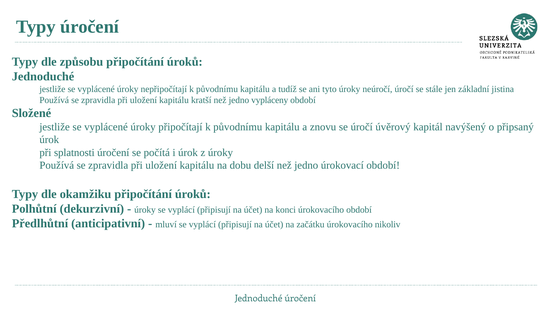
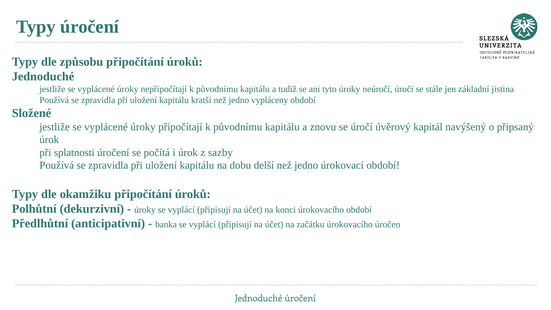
z úroky: úroky -> sazby
mluví: mluví -> banka
nikoliv: nikoliv -> úročen
